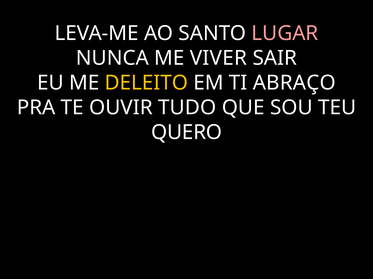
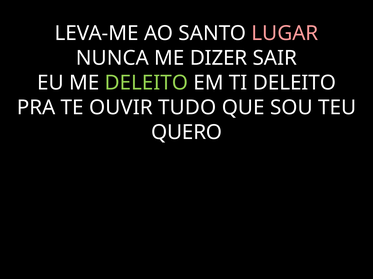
VIVER: VIVER -> DIZER
DELEITO at (146, 83) colour: yellow -> light green
TI ABRAÇO: ABRAÇO -> DELEITO
